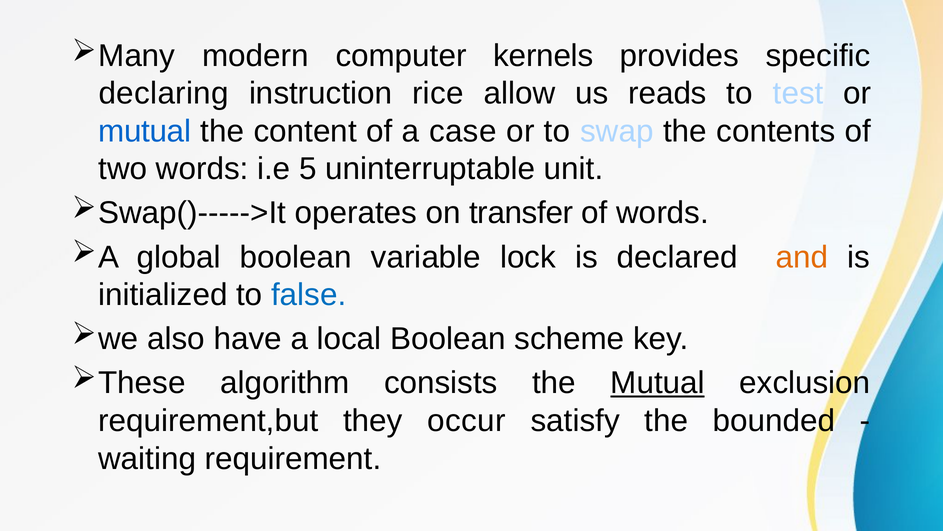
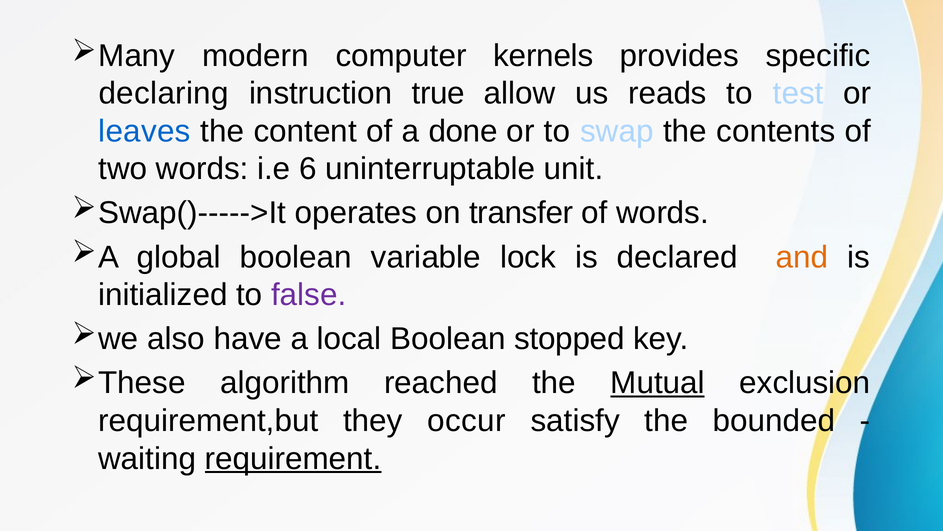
rice: rice -> true
mutual at (145, 131): mutual -> leaves
case: case -> done
5: 5 -> 6
false colour: blue -> purple
scheme: scheme -> stopped
consists: consists -> reached
requirement underline: none -> present
